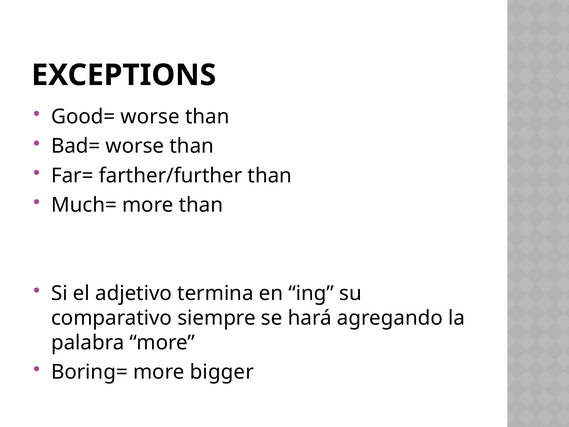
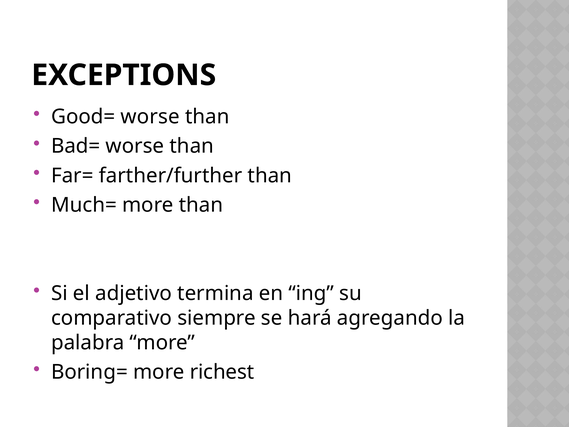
bigger: bigger -> richest
